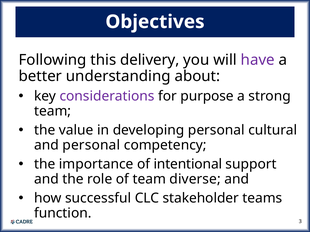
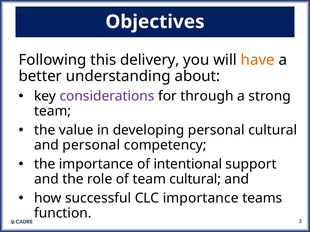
have colour: purple -> orange
purpose: purpose -> through
team diverse: diverse -> cultural
CLC stakeholder: stakeholder -> importance
